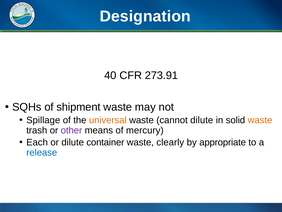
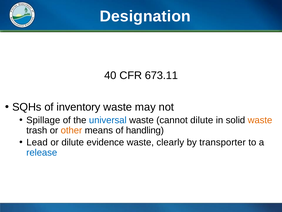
273.91: 273.91 -> 673.11
shipment: shipment -> inventory
universal colour: orange -> blue
other colour: purple -> orange
mercury: mercury -> handling
Each: Each -> Lead
container: container -> evidence
appropriate: appropriate -> transporter
